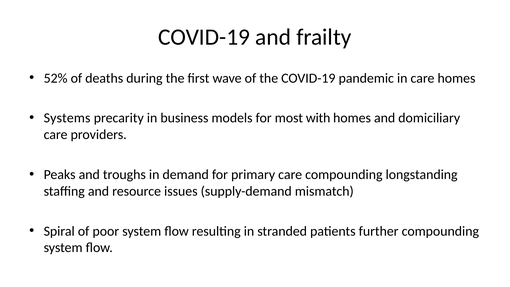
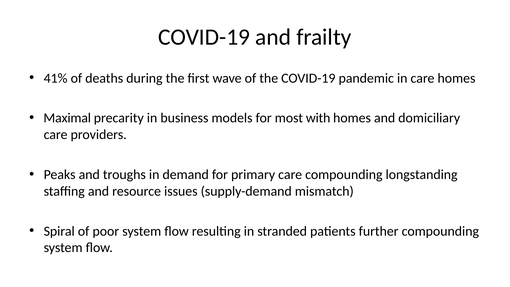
52%: 52% -> 41%
Systems: Systems -> Maximal
